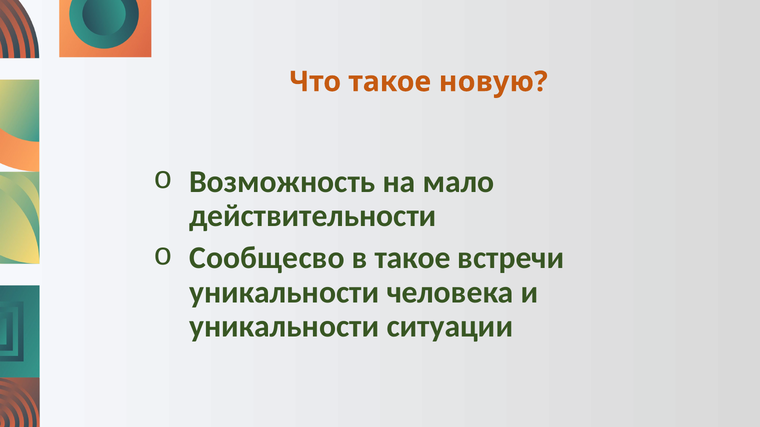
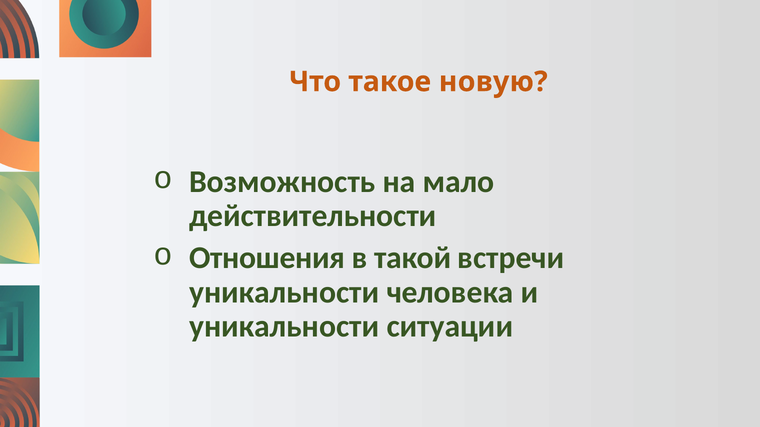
Сообщесво: Сообщесво -> Отношения
в такое: такое -> такой
